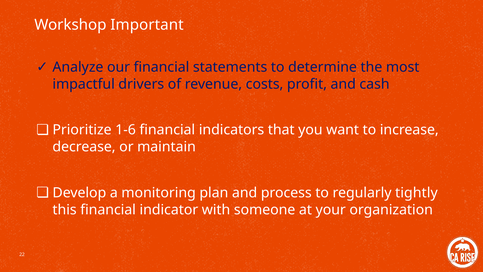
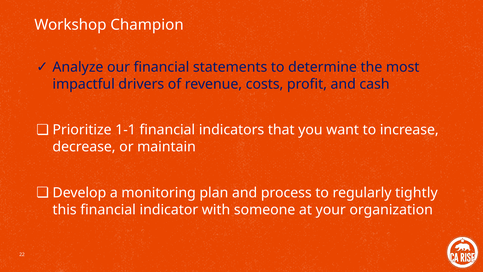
Important: Important -> Champion
1-6: 1-6 -> 1-1
